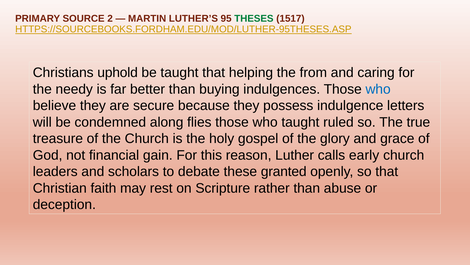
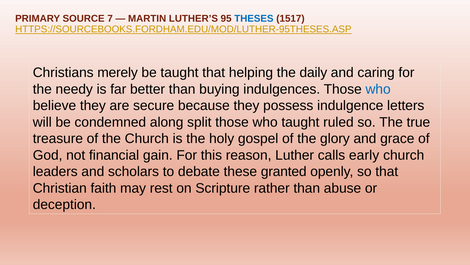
2: 2 -> 7
THESES colour: green -> blue
uphold: uphold -> merely
from: from -> daily
flies: flies -> split
